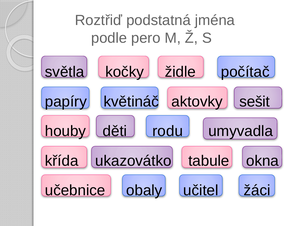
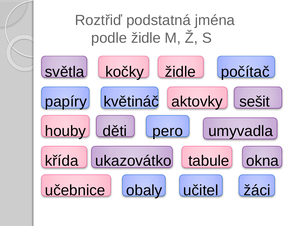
podle pero: pero -> židle
rodu: rodu -> pero
